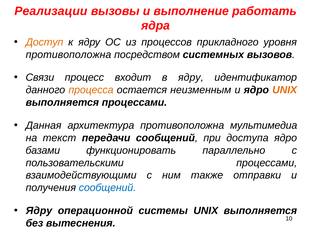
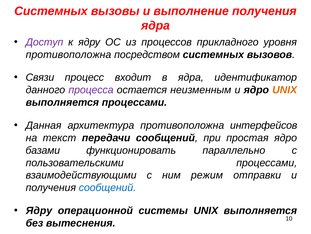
Реализации at (51, 11): Реализации -> Системных
выполнение работать: работать -> получения
Доступ colour: orange -> purple
в ядру: ядру -> ядра
процесса colour: orange -> purple
мультимедиа: мультимедиа -> интерфейсов
доступа: доступа -> простая
также: также -> режим
